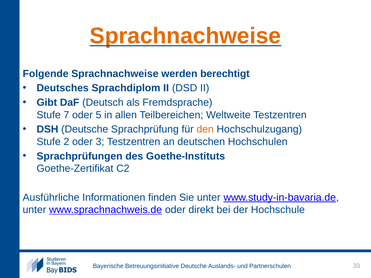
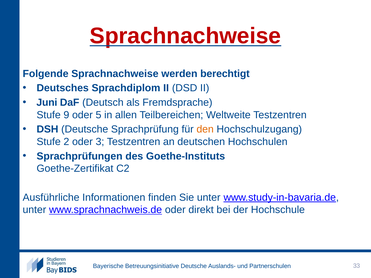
Sprachnachweise at (185, 36) colour: orange -> red
Gibt: Gibt -> Juni
7: 7 -> 9
